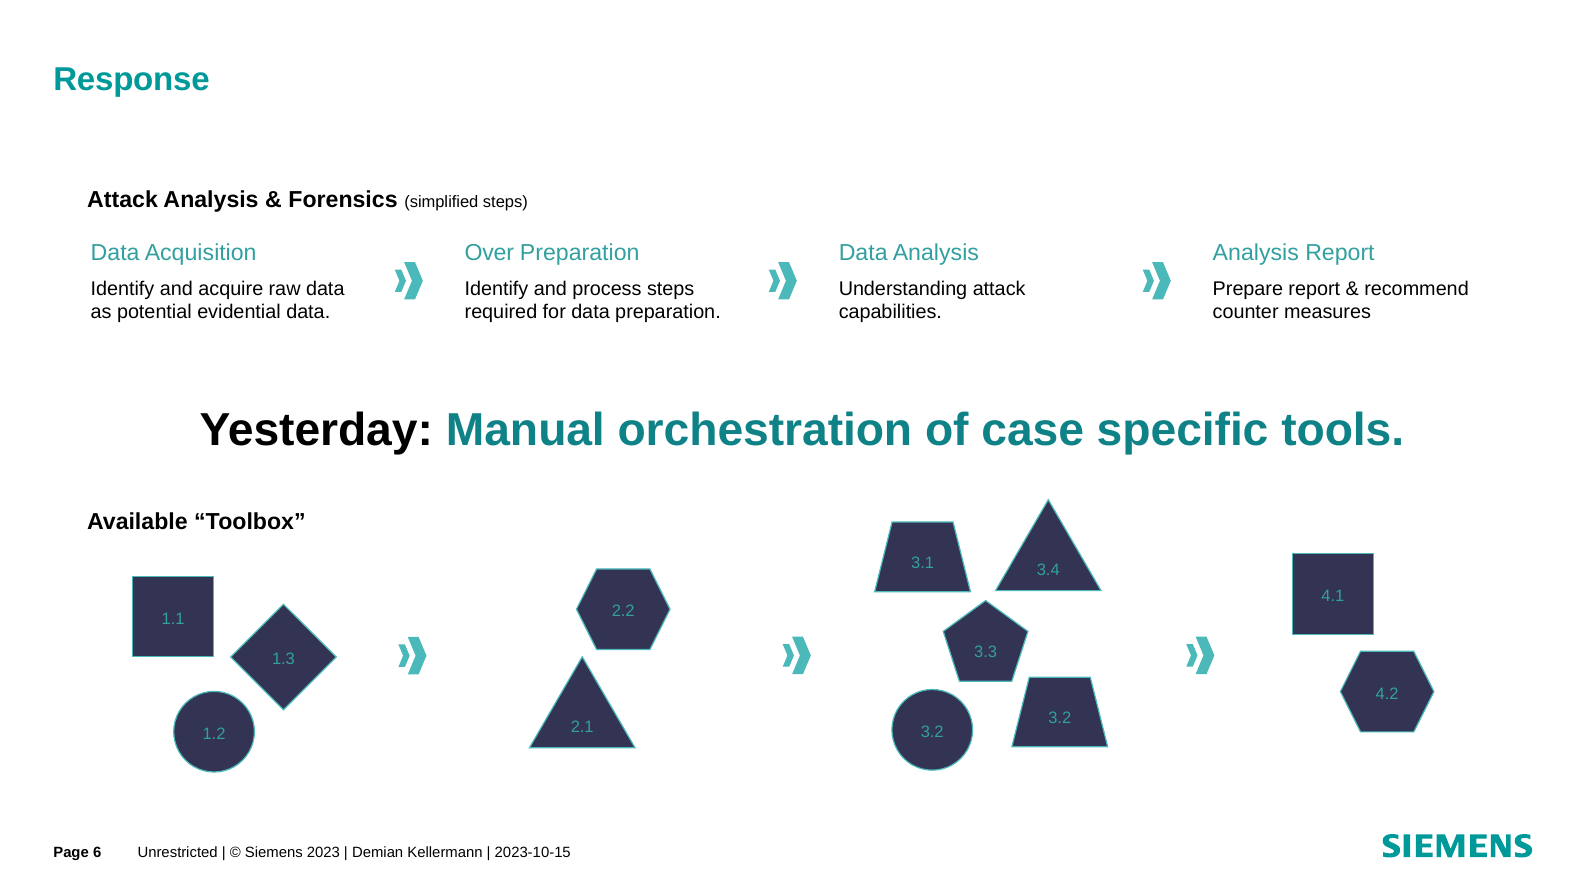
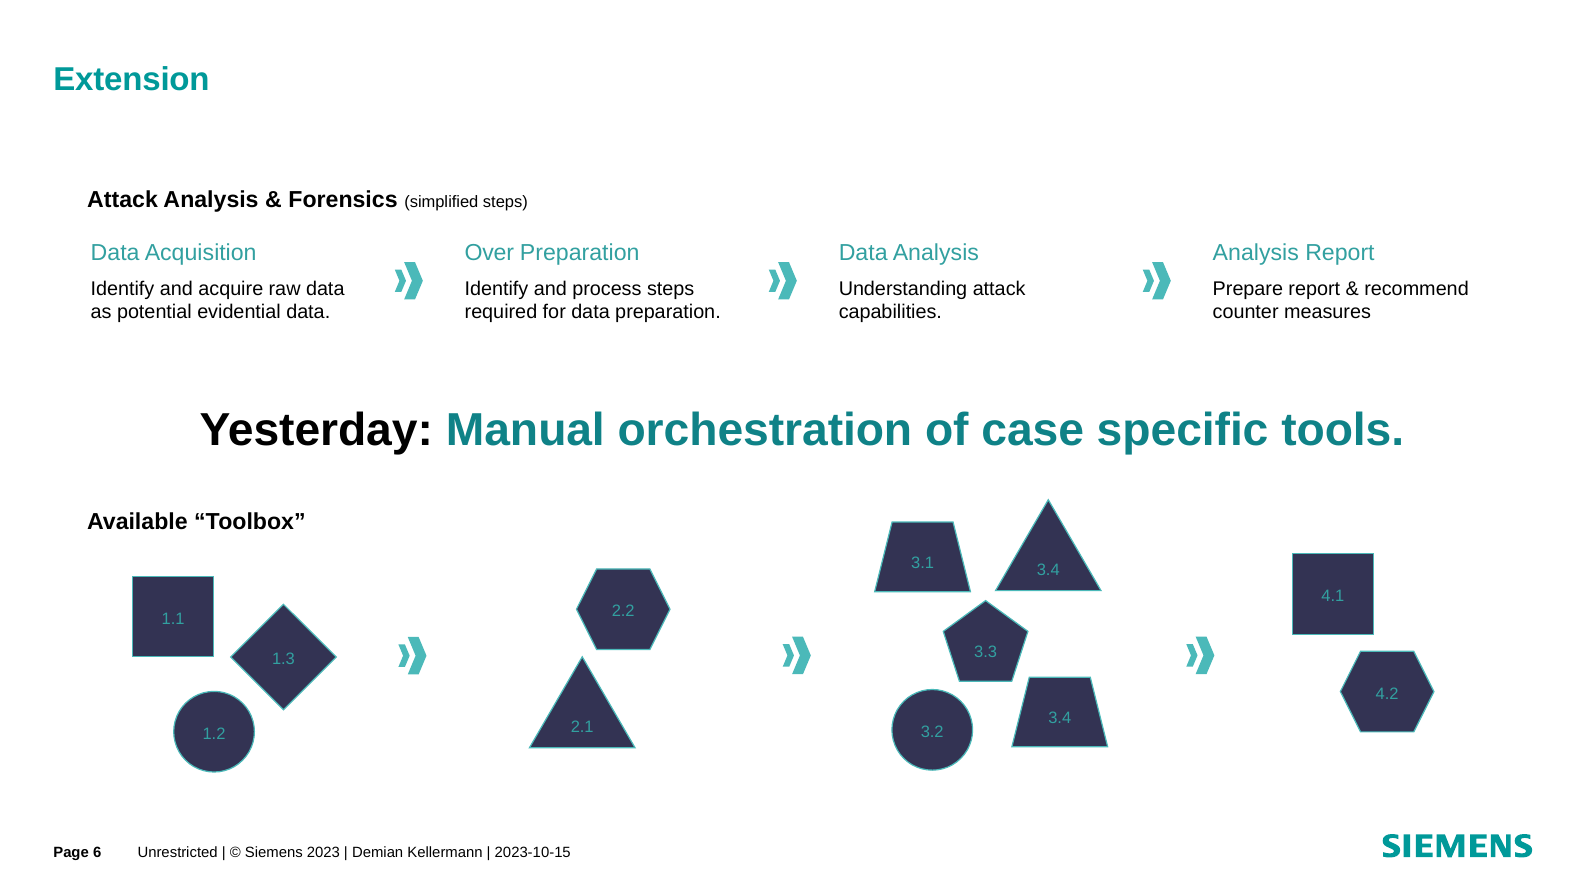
Response: Response -> Extension
3.2 at (1060, 719): 3.2 -> 3.4
